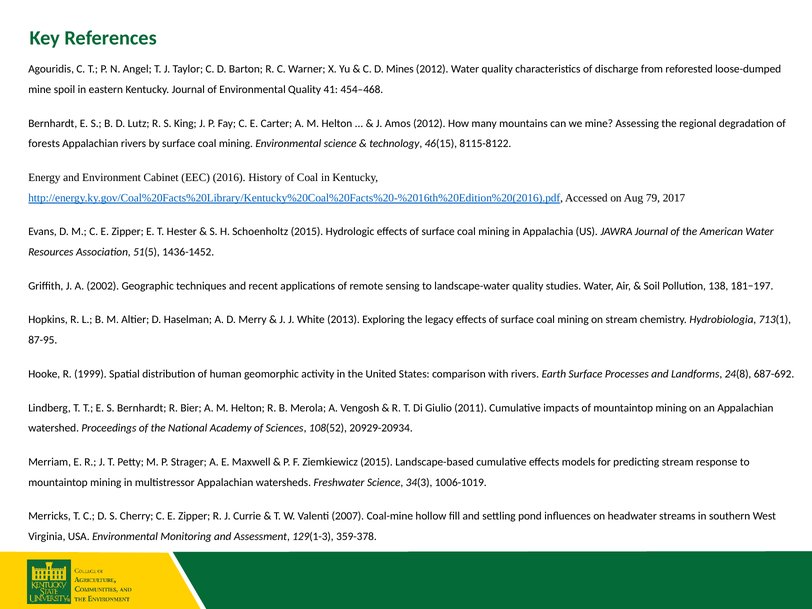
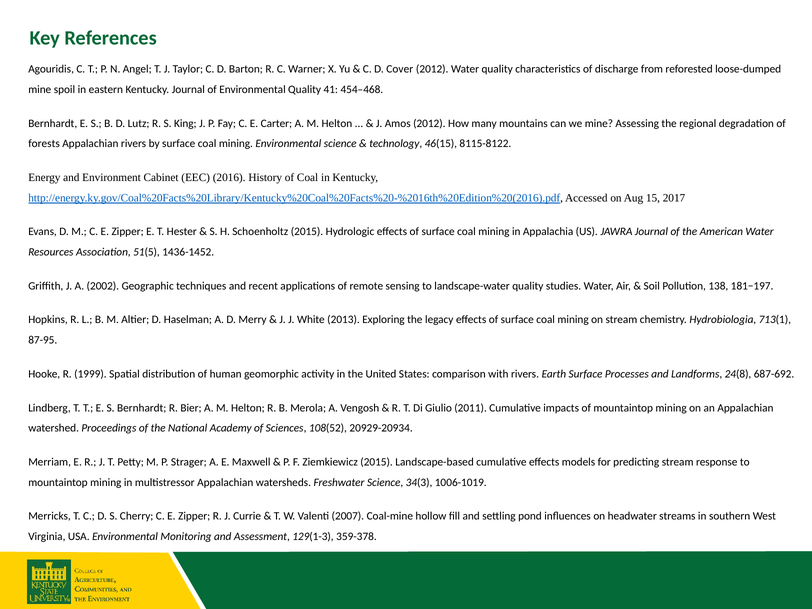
Mines: Mines -> Cover
79: 79 -> 15
